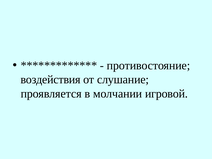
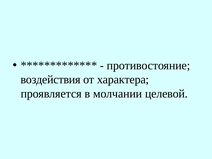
слушание: слушание -> характера
игровой: игровой -> целевой
